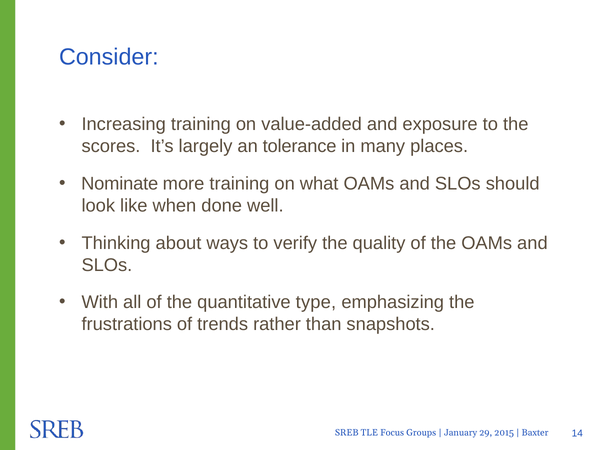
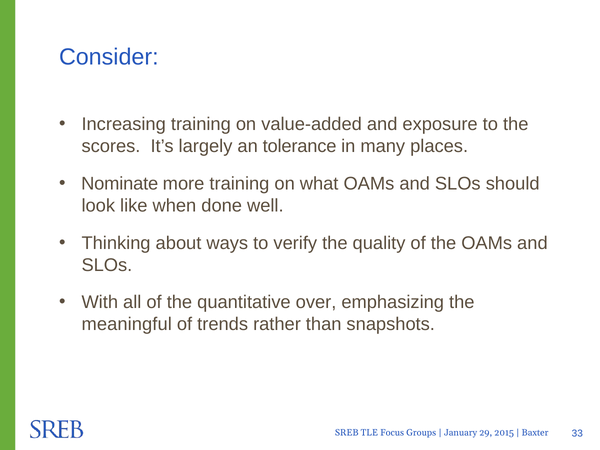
type: type -> over
frustrations: frustrations -> meaningful
14: 14 -> 33
